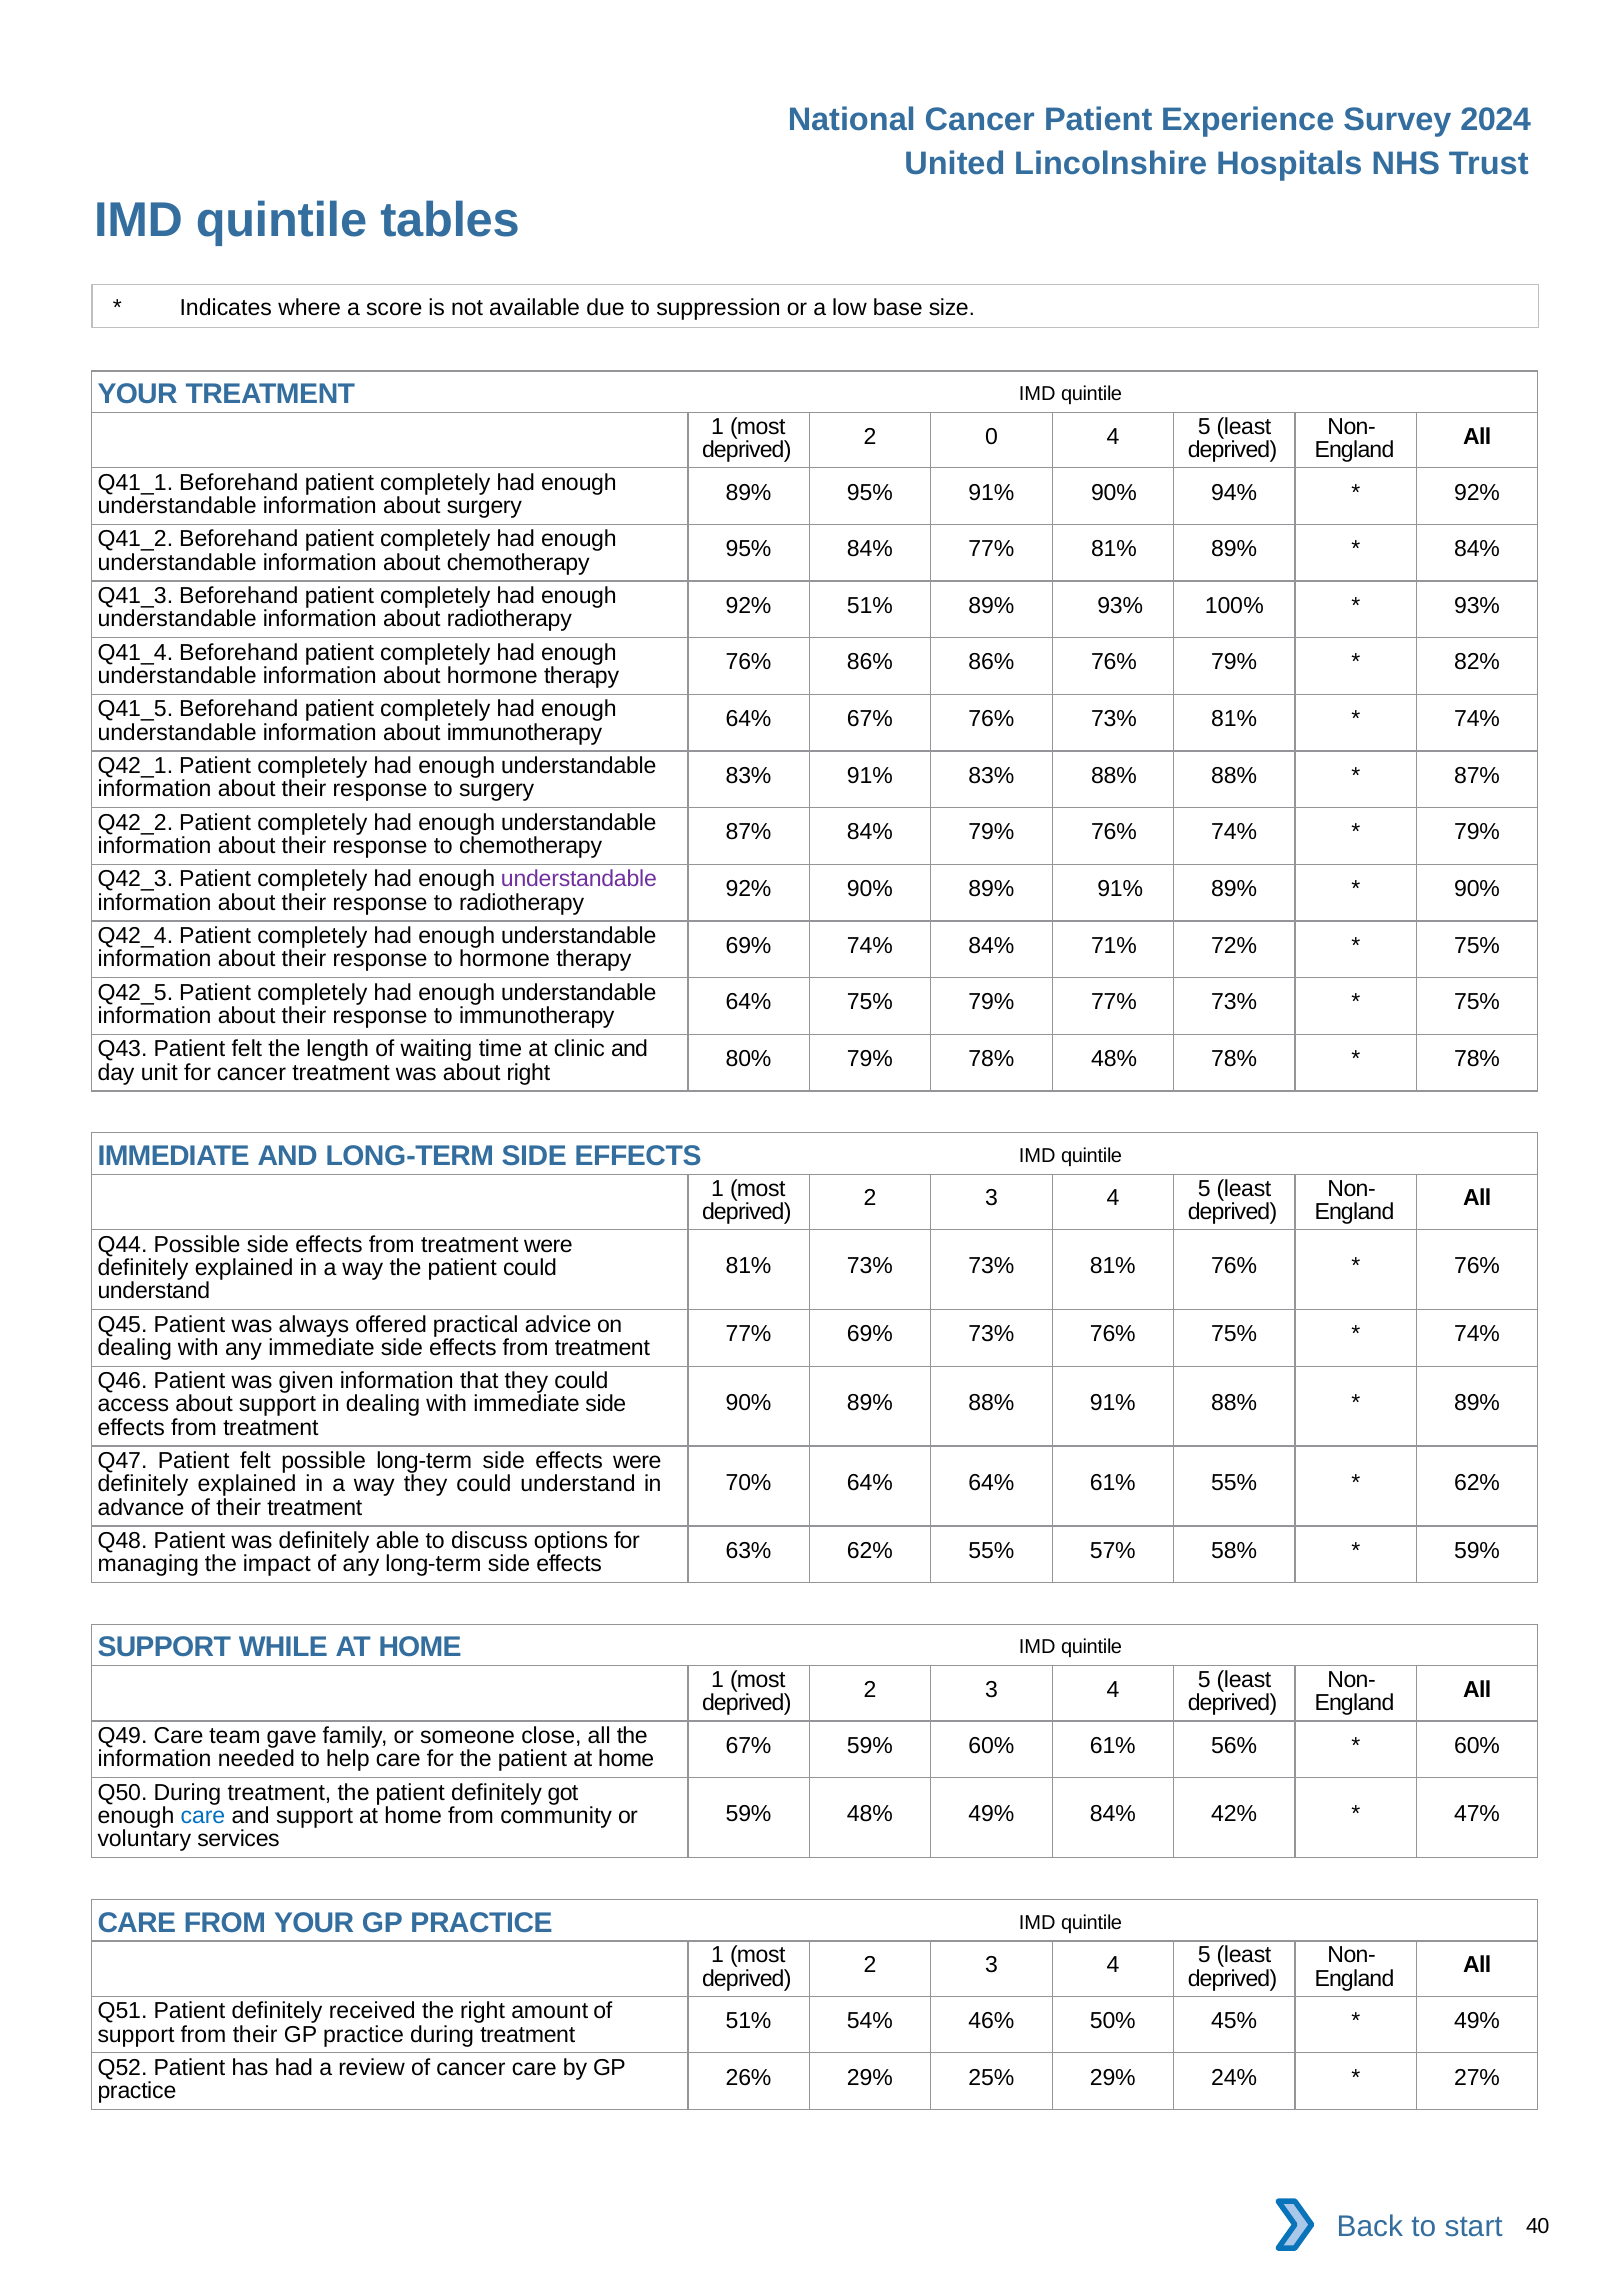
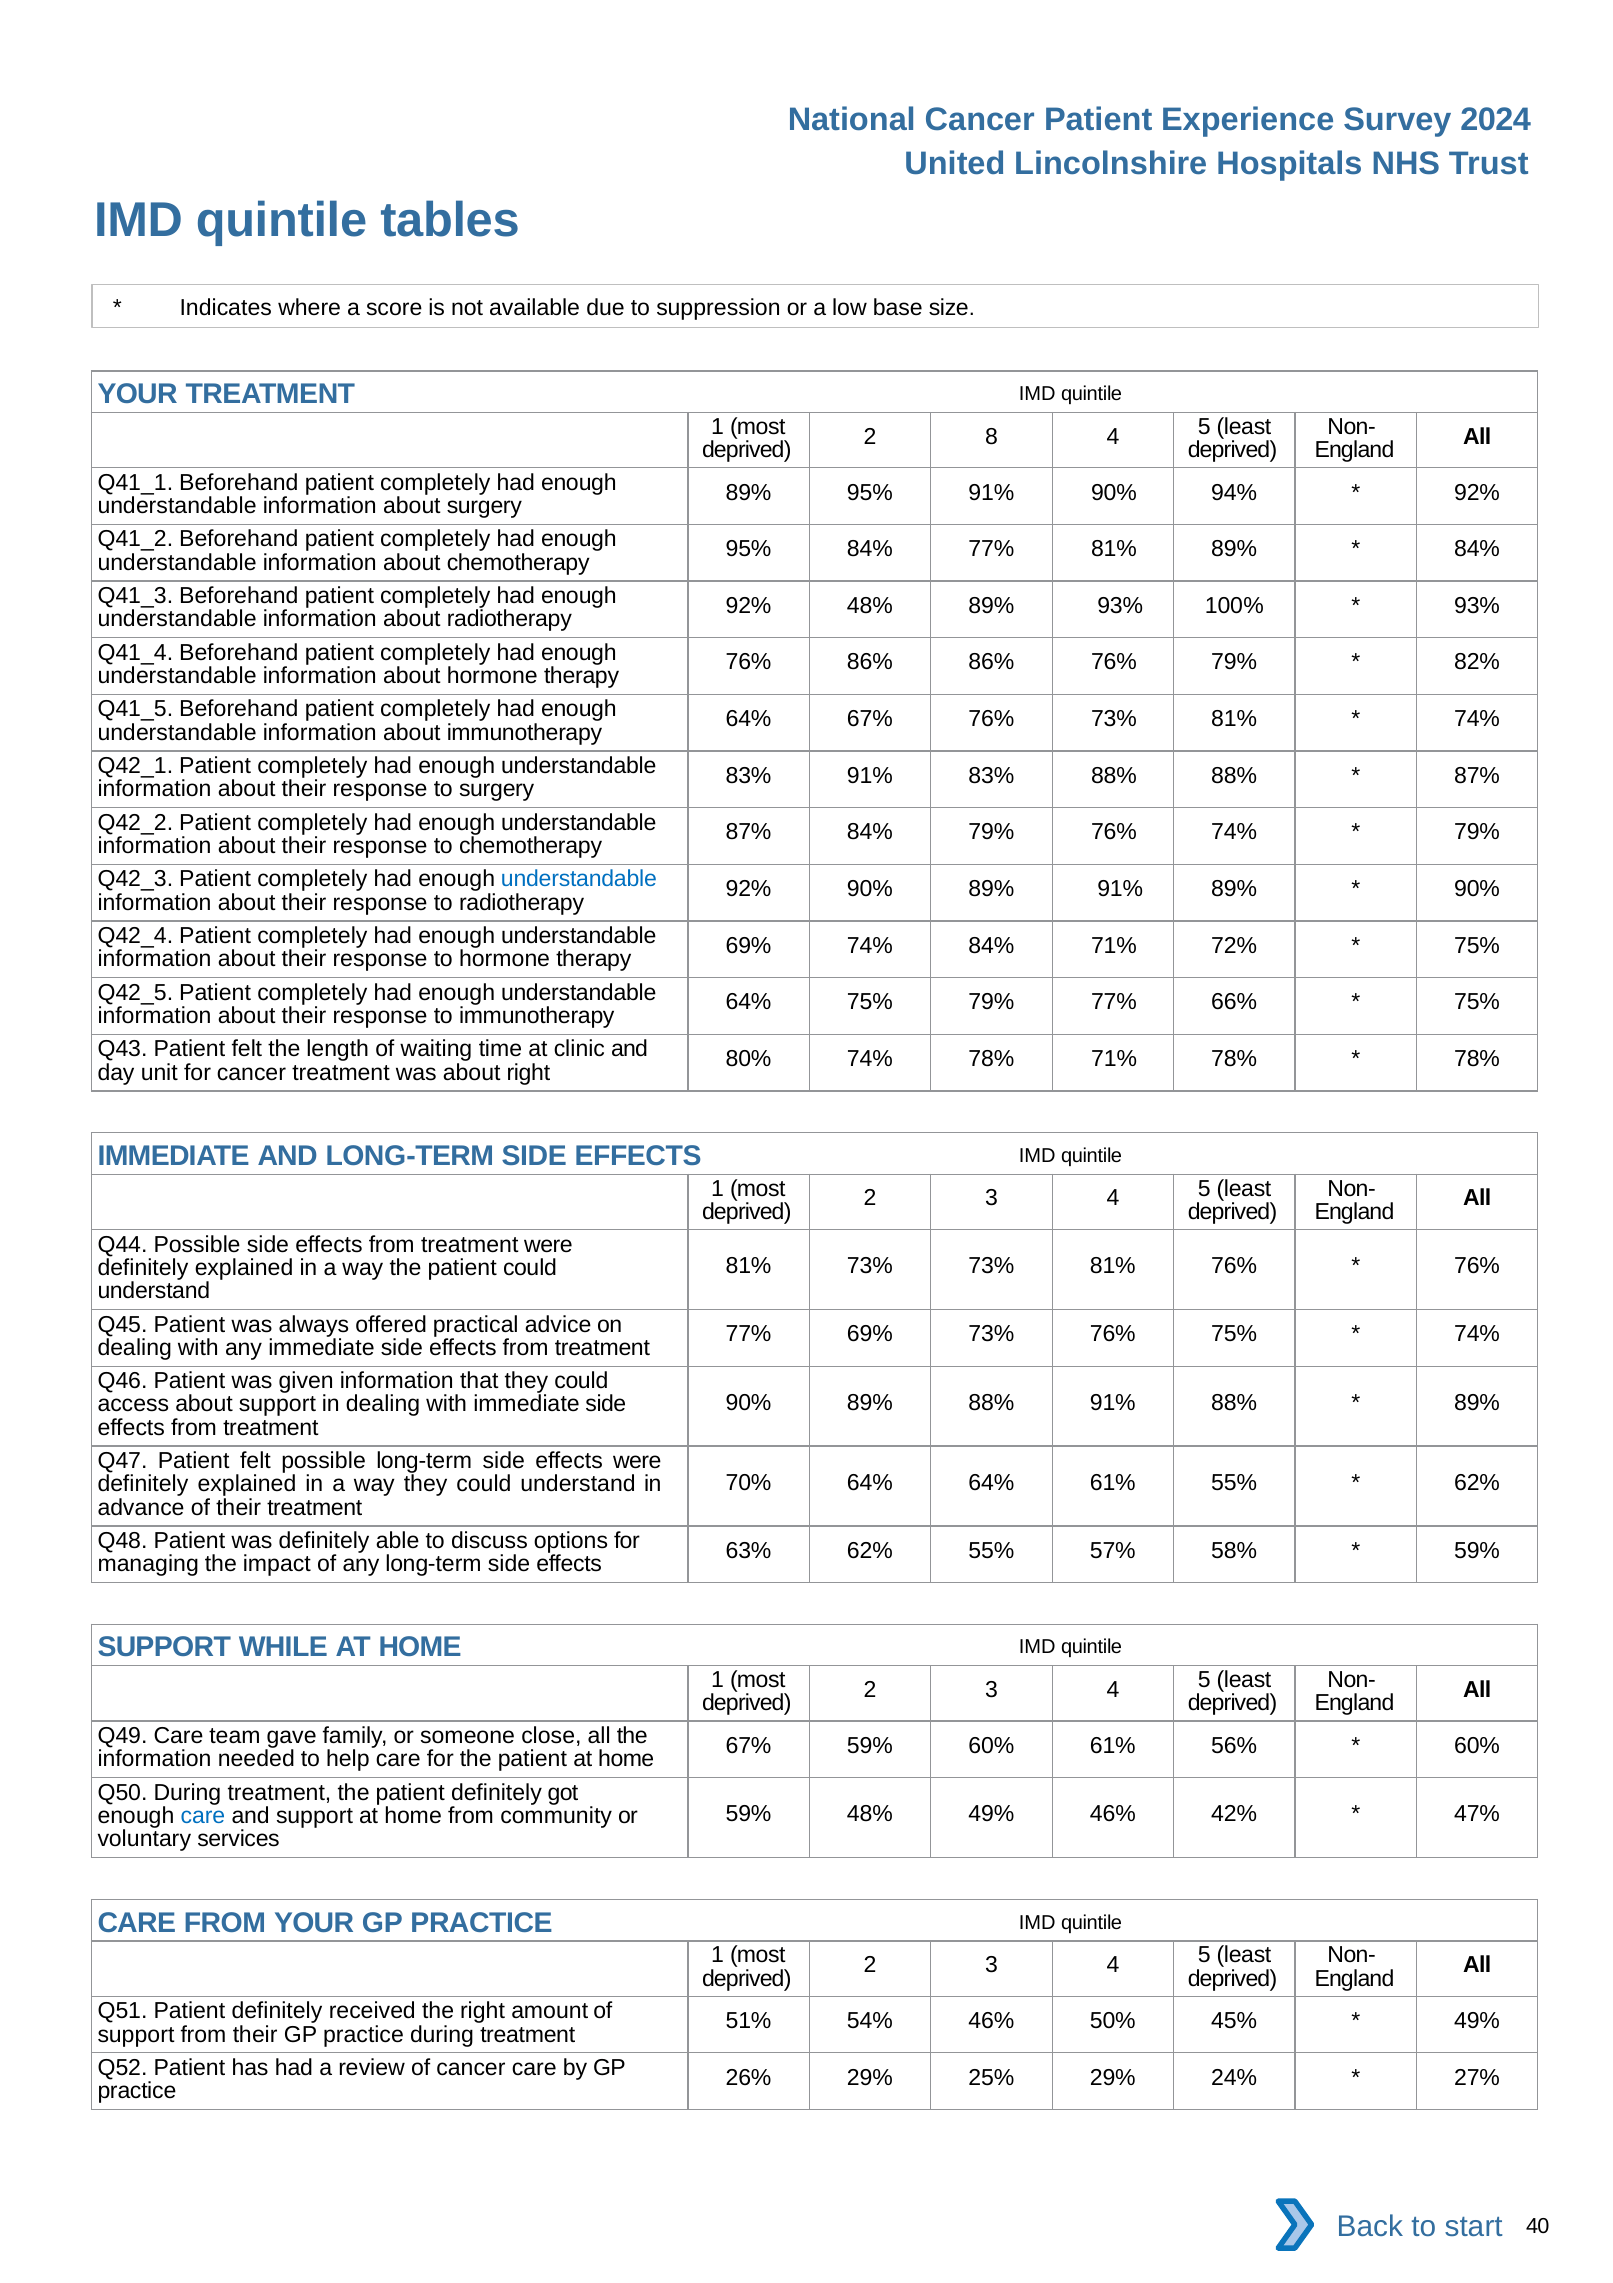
0: 0 -> 8
92% 51%: 51% -> 48%
understandable at (579, 879) colour: purple -> blue
77% 73%: 73% -> 66%
80% 79%: 79% -> 74%
78% 48%: 48% -> 71%
49% 84%: 84% -> 46%
